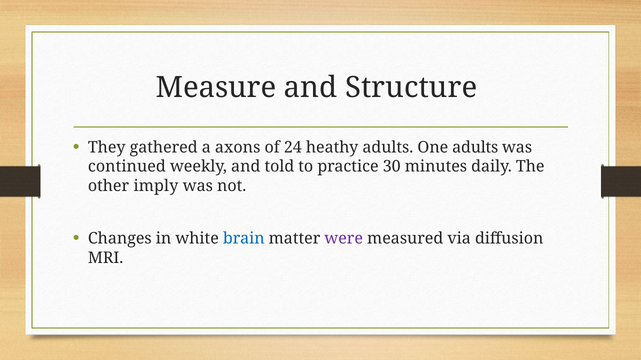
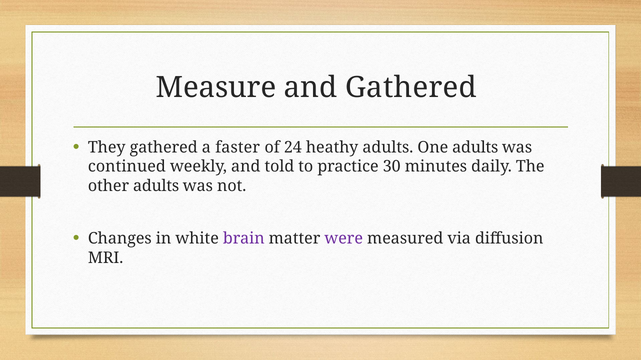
and Structure: Structure -> Gathered
axons: axons -> faster
other imply: imply -> adults
brain colour: blue -> purple
